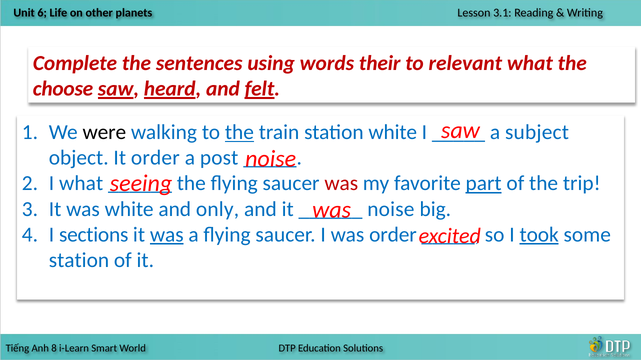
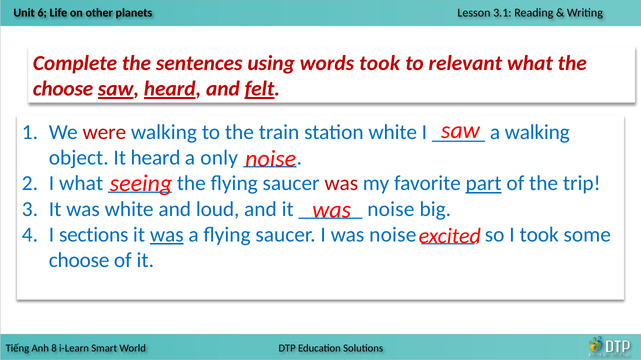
words their: their -> took
were colour: black -> red
the at (239, 132) underline: present -> none
a subject: subject -> walking
It order: order -> heard
post: post -> only
only: only -> loud
was order: order -> noise
took at (539, 235) underline: present -> none
station at (79, 261): station -> choose
